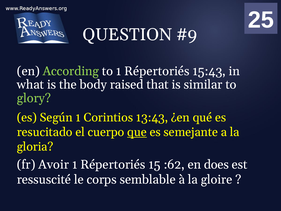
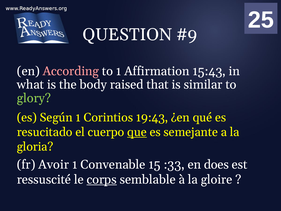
According colour: light green -> pink
to 1 Répertoriés: Répertoriés -> Affirmation
13:43: 13:43 -> 19:43
Répertoriés at (113, 164): Répertoriés -> Convenable
:62: :62 -> :33
corps underline: none -> present
